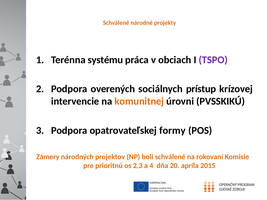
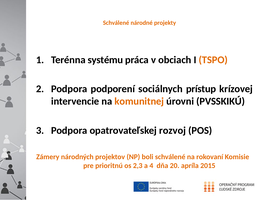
TSPO colour: purple -> orange
overených: overených -> podporení
formy: formy -> rozvoj
